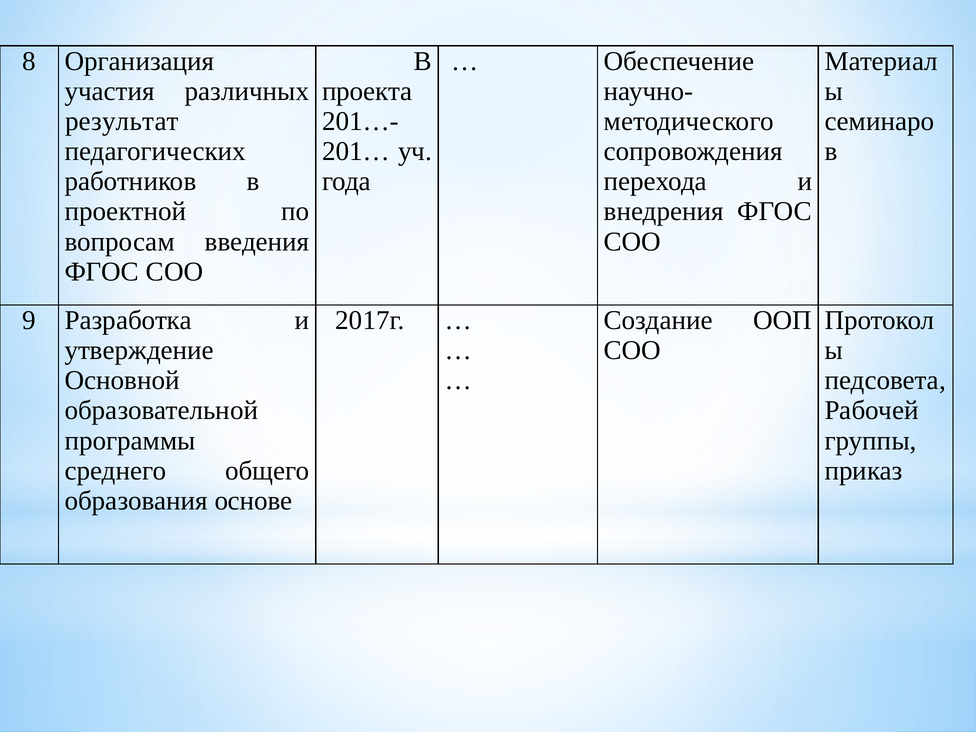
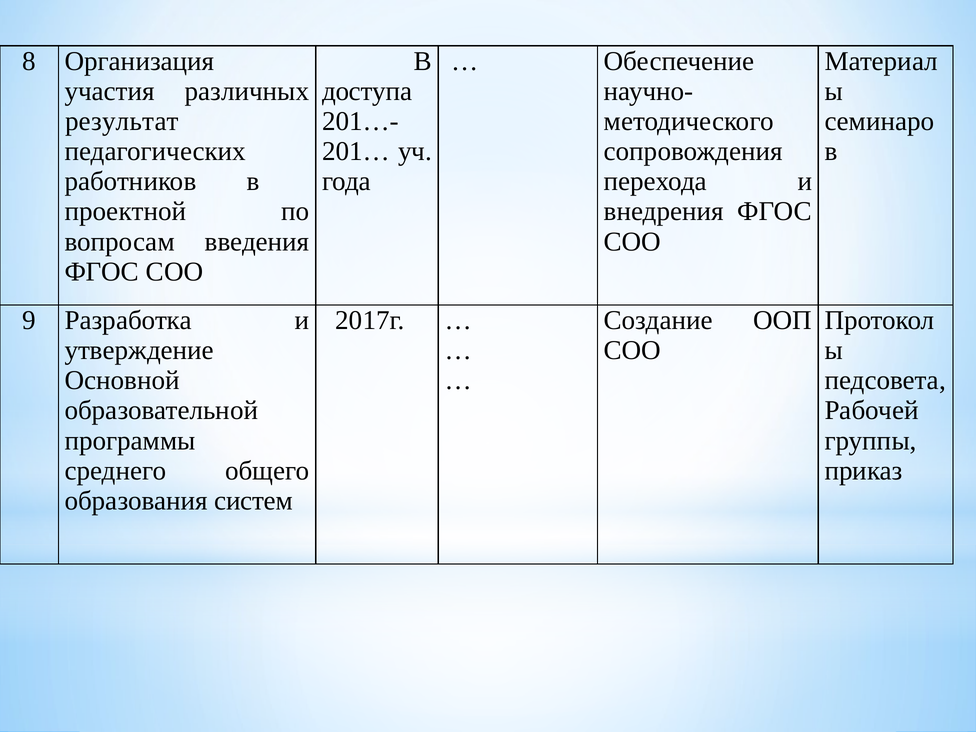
проекта: проекта -> доступа
основе: основе -> систем
